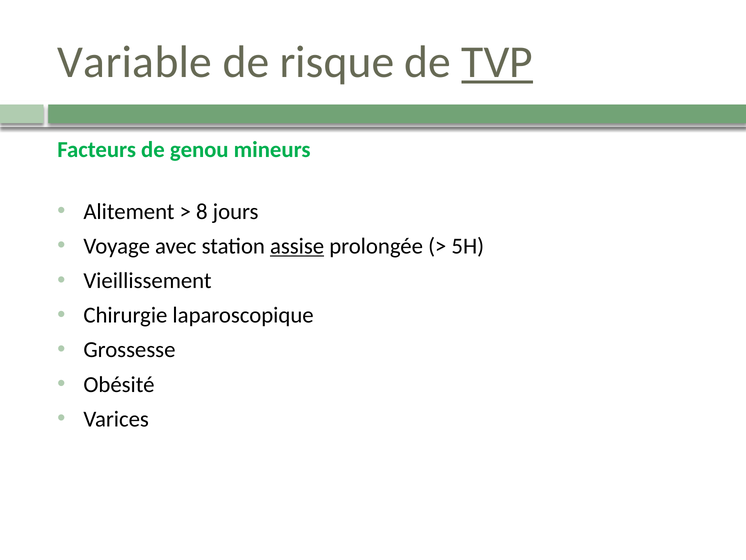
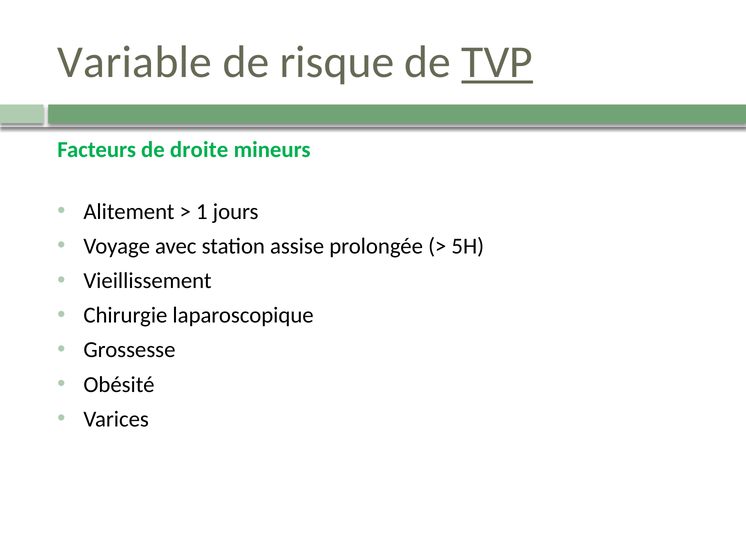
genou: genou -> droite
8: 8 -> 1
assise underline: present -> none
